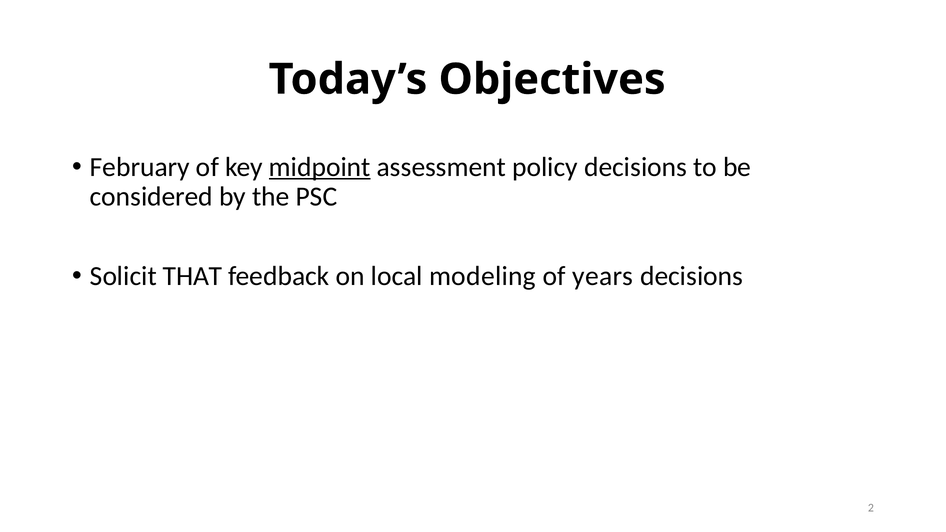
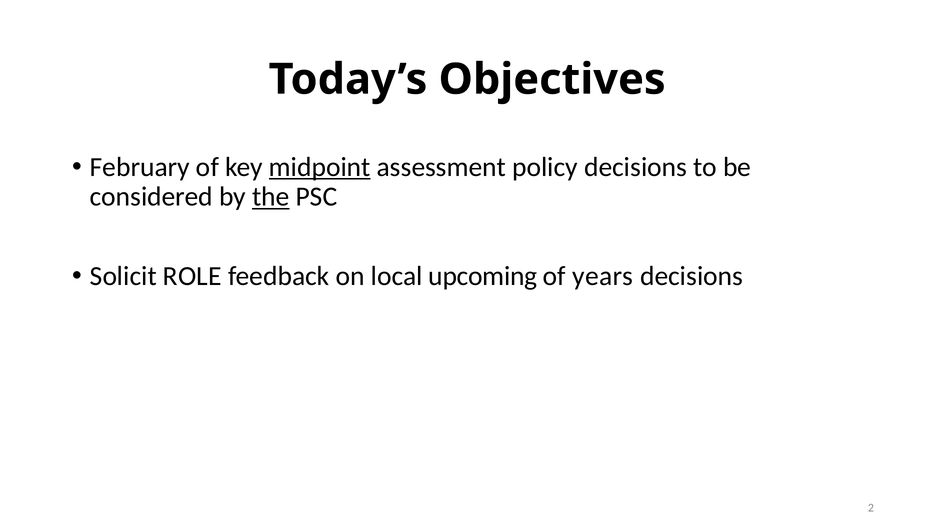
the underline: none -> present
THAT: THAT -> ROLE
modeling: modeling -> upcoming
